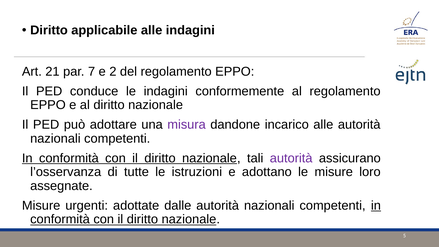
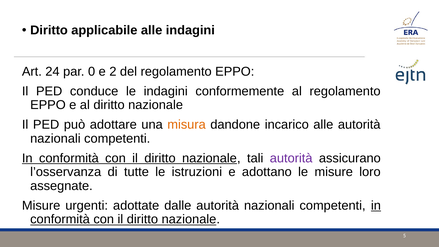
21: 21 -> 24
7: 7 -> 0
misura colour: purple -> orange
